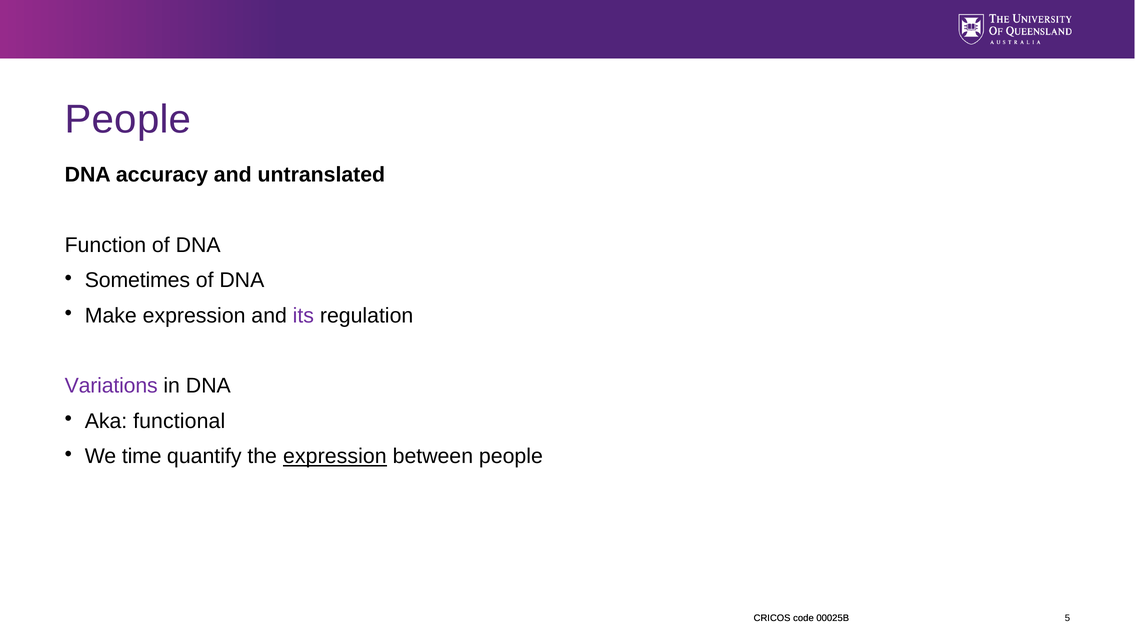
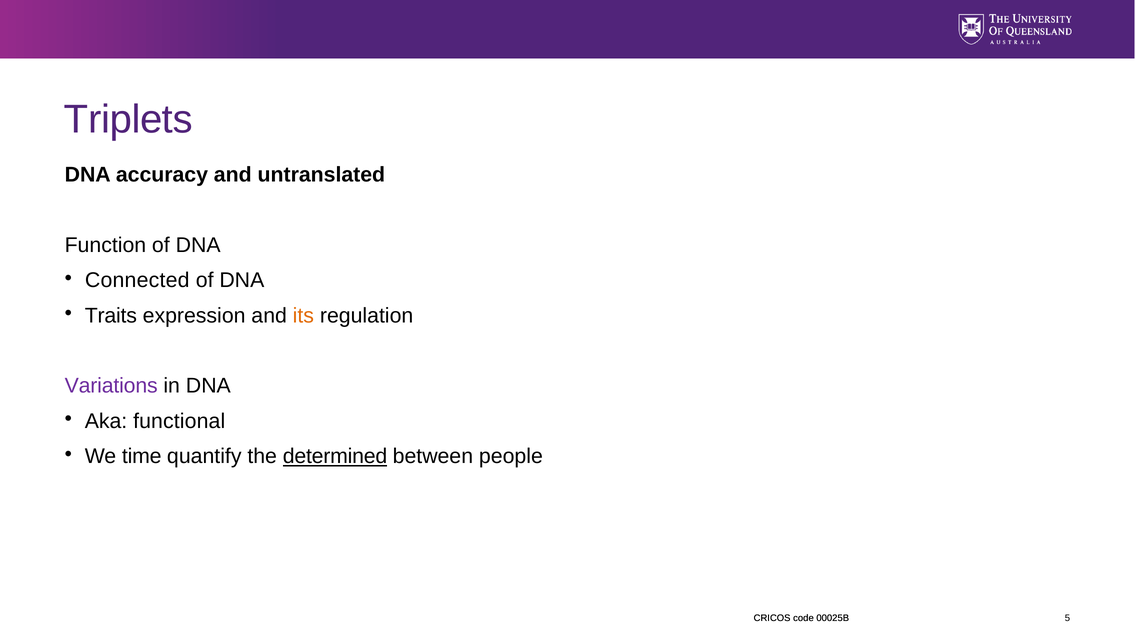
People at (128, 120): People -> Triplets
Sometimes: Sometimes -> Connected
Make: Make -> Traits
its colour: purple -> orange
the expression: expression -> determined
